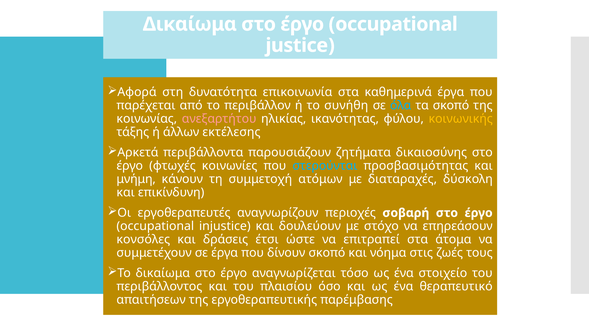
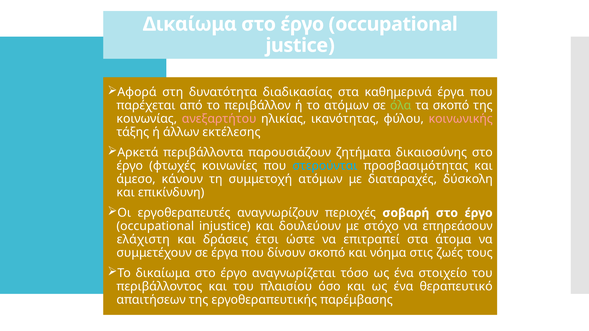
επικοινωνία: επικοινωνία -> διαδικασίας
το συνήθη: συνήθη -> ατόμων
όλα colour: light blue -> light green
κοινωνικής colour: yellow -> pink
μνήμη: μνήμη -> άμεσο
κονσόλες: κονσόλες -> ελάχιστη
